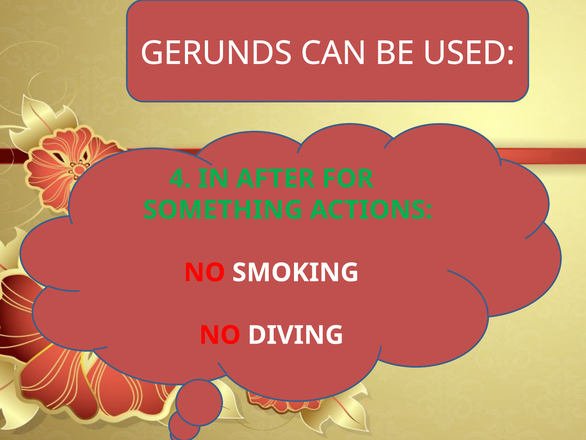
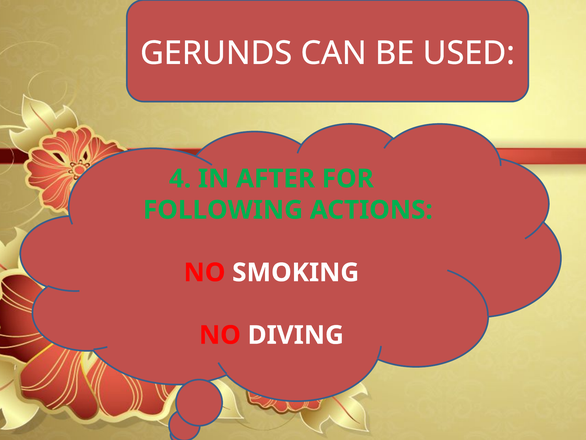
SOMETHING: SOMETHING -> FOLLOWING
